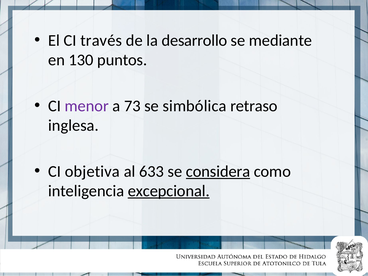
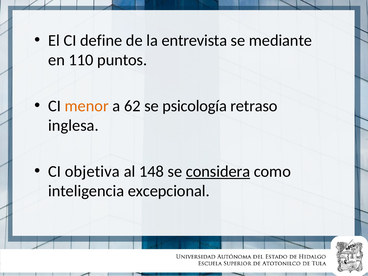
través: través -> define
desarrollo: desarrollo -> entrevista
130: 130 -> 110
menor colour: purple -> orange
73: 73 -> 62
simbólica: simbólica -> psicología
633: 633 -> 148
excepcional underline: present -> none
